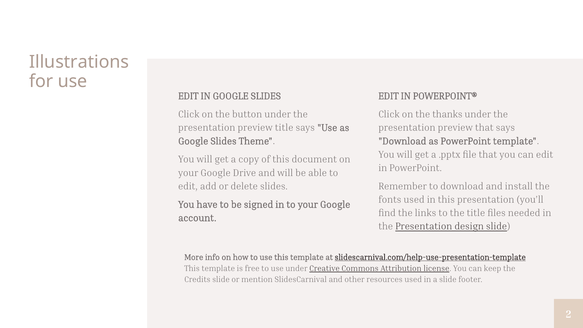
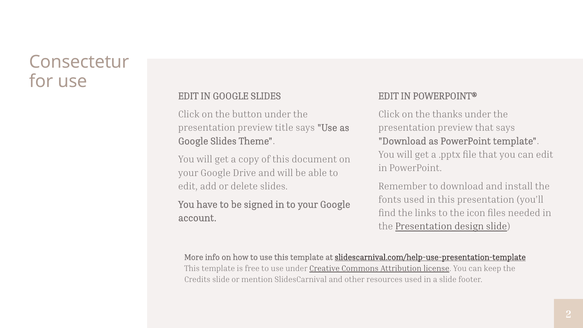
Illustrations: Illustrations -> Consectetur
the title: title -> icon
